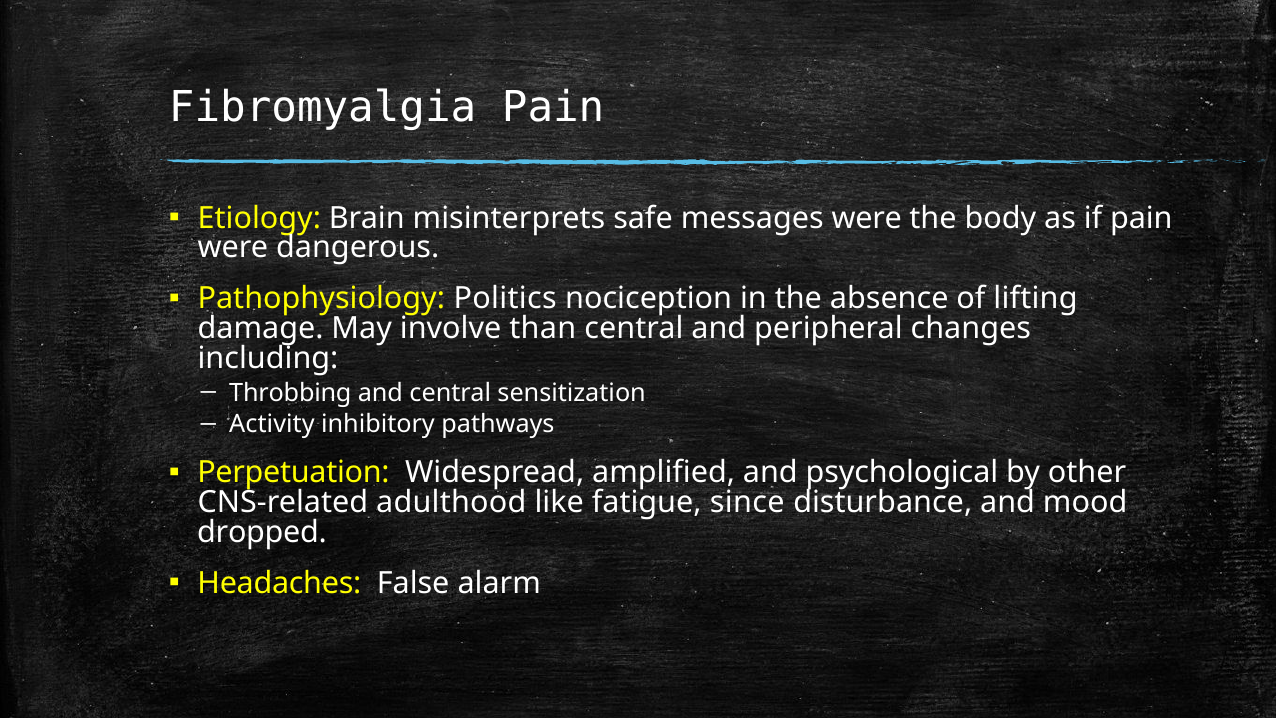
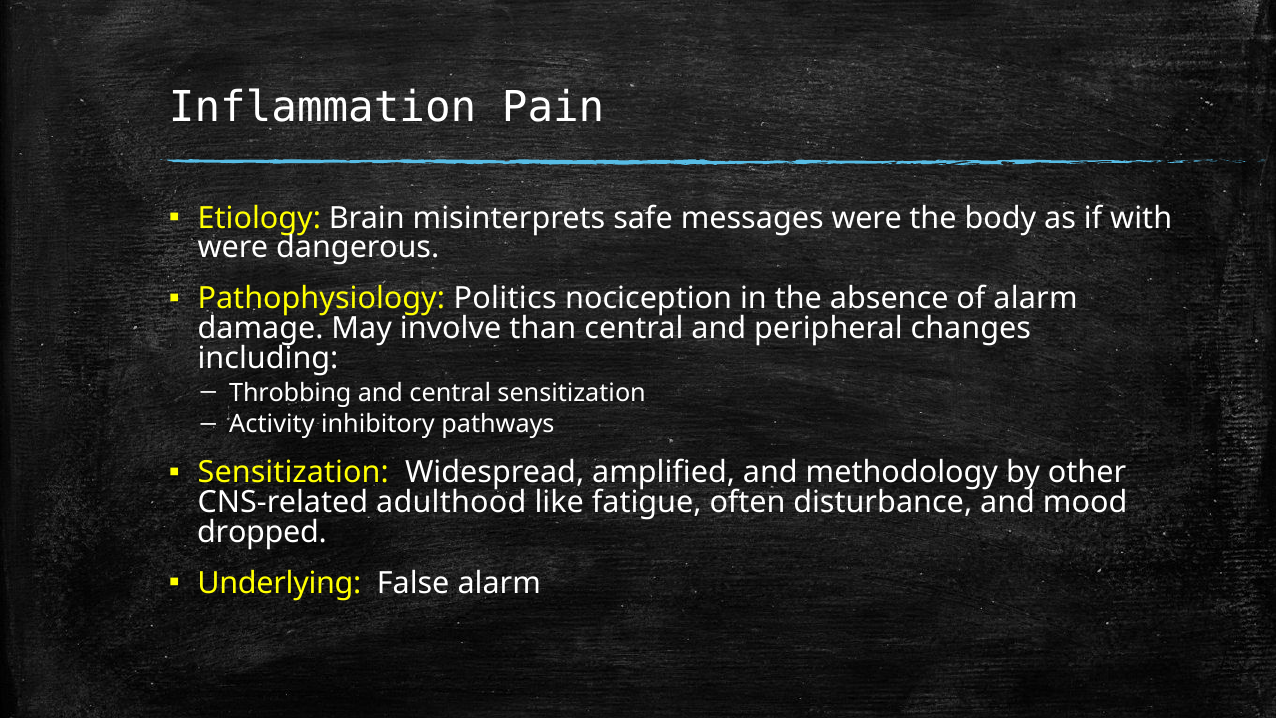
Fibromyalgia: Fibromyalgia -> Inflammation
if pain: pain -> with
of lifting: lifting -> alarm
Perpetuation at (293, 473): Perpetuation -> Sensitization
psychological: psychological -> methodology
since: since -> often
Headaches: Headaches -> Underlying
